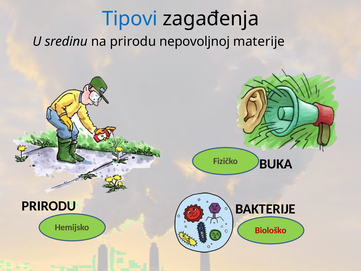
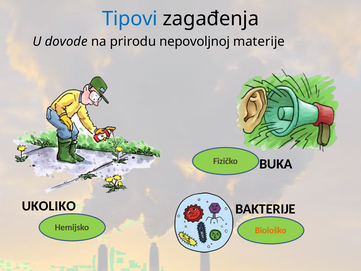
sredinu: sredinu -> dovode
PRIRODU at (49, 206): PRIRODU -> UKOLIKO
Biološko colour: red -> orange
